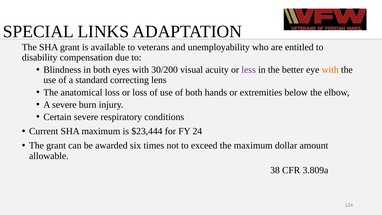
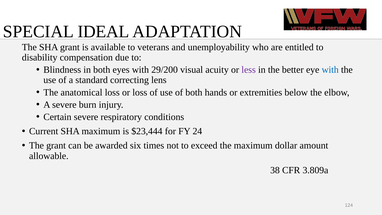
LINKS: LINKS -> IDEAL
30/200: 30/200 -> 29/200
with at (330, 70) colour: orange -> blue
